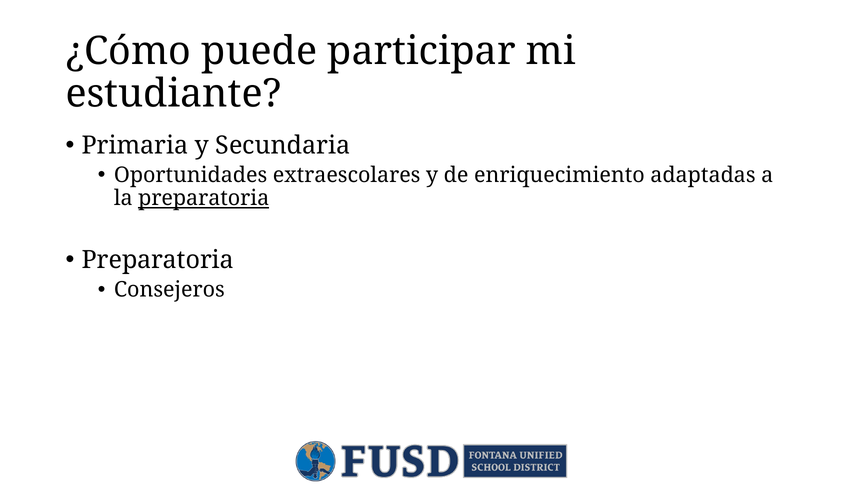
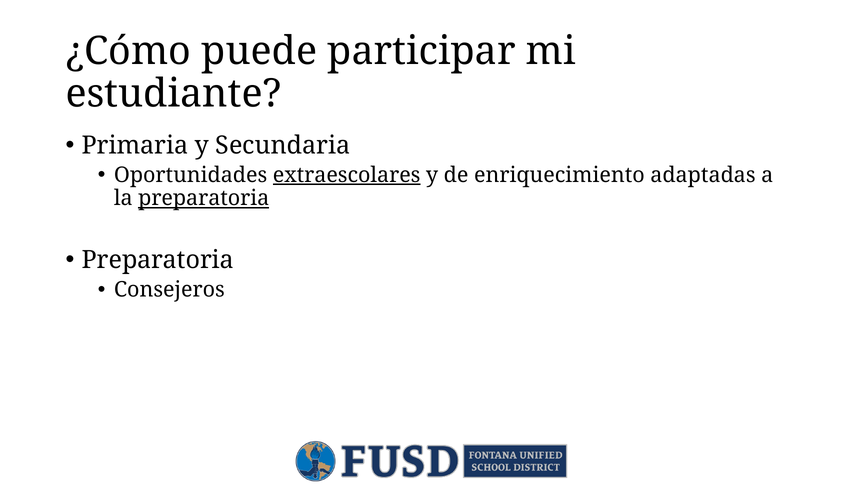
extraescolares underline: none -> present
